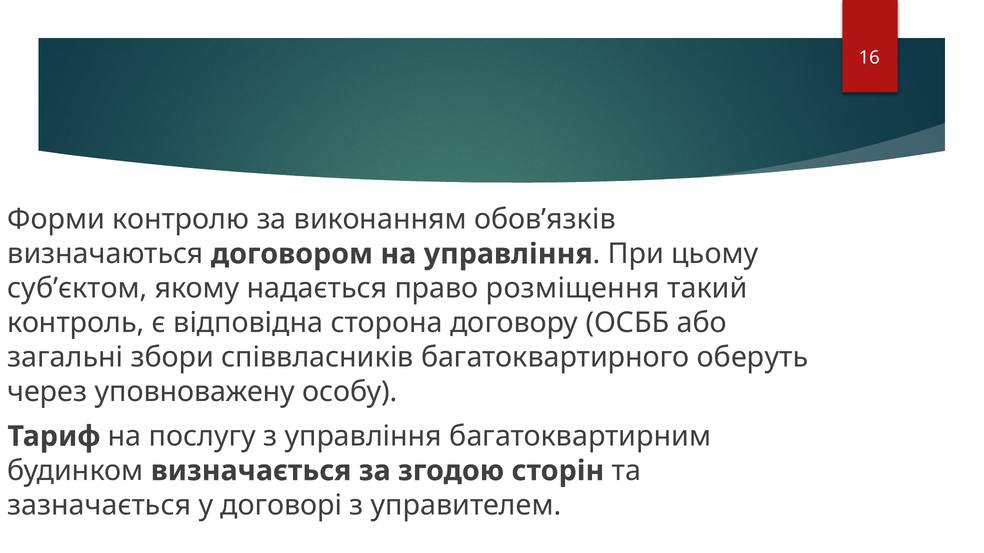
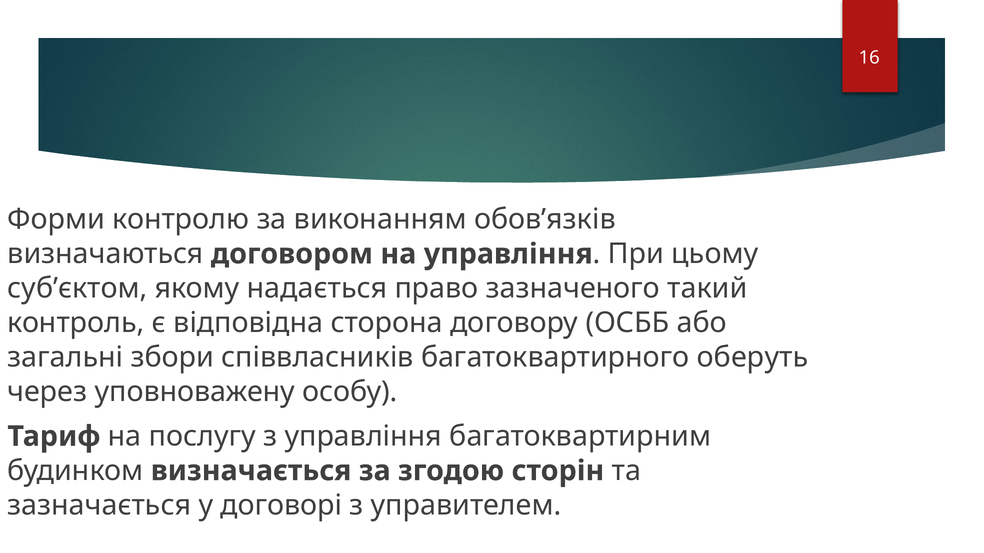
розміщення: розміщення -> зазначеного
